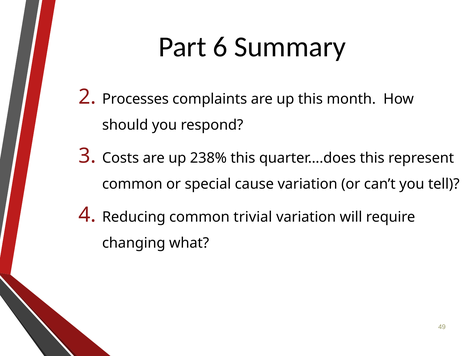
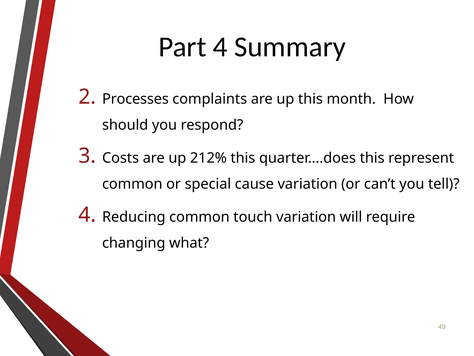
Part 6: 6 -> 4
238%: 238% -> 212%
trivial: trivial -> touch
